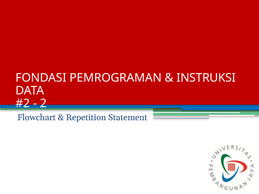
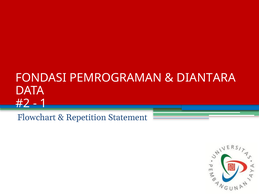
INSTRUKSI: INSTRUKSI -> DIANTARA
2: 2 -> 1
